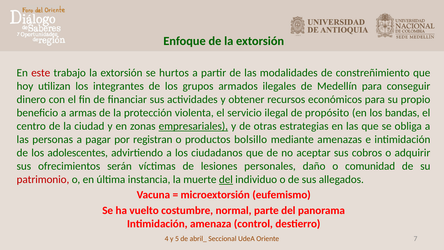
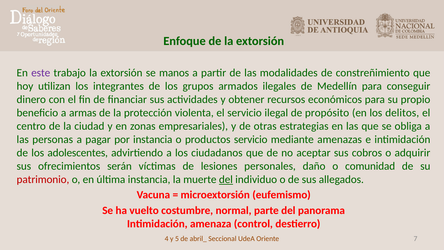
este colour: red -> purple
hurtos: hurtos -> manos
bandas: bandas -> delitos
empresariales underline: present -> none
por registran: registran -> instancia
productos bolsillo: bolsillo -> servicio
